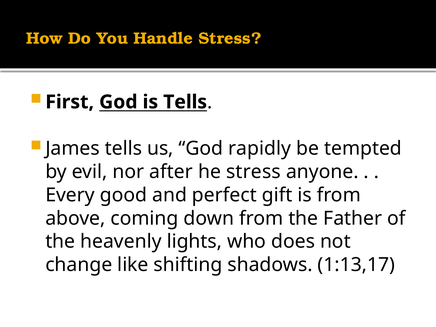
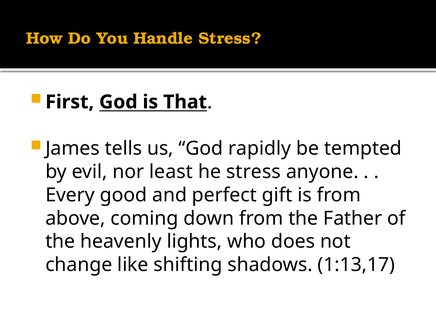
is Tells: Tells -> That
after: after -> least
